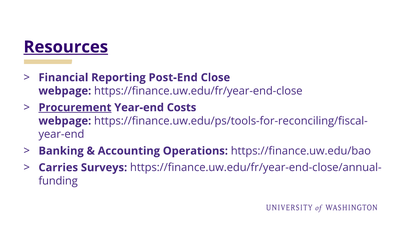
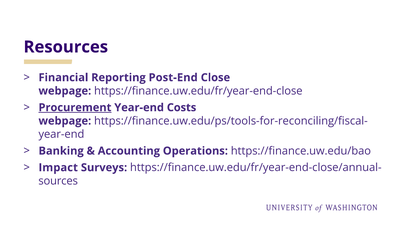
Resources underline: present -> none
Carries: Carries -> Impact
funding: funding -> sources
